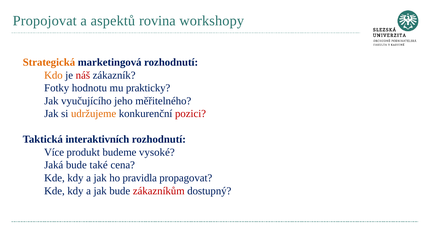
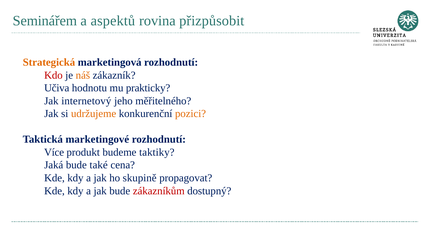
Propojovat: Propojovat -> Seminářem
workshopy: workshopy -> přizpůsobit
Kdo colour: orange -> red
náš colour: red -> orange
Fotky: Fotky -> Učiva
vyučujícího: vyučujícího -> internetový
pozici colour: red -> orange
interaktivních: interaktivních -> marketingové
vysoké: vysoké -> taktiky
pravidla: pravidla -> skupině
